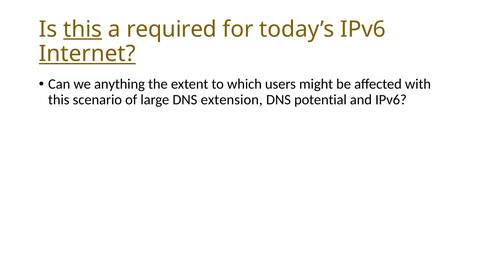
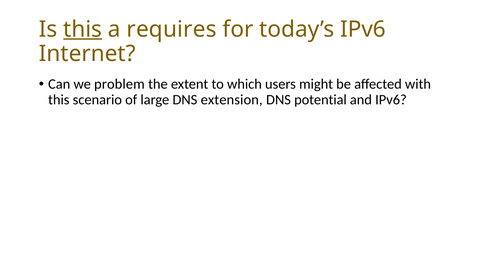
required: required -> requires
Internet underline: present -> none
anything: anything -> problem
